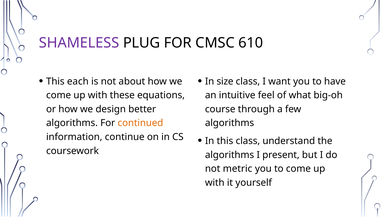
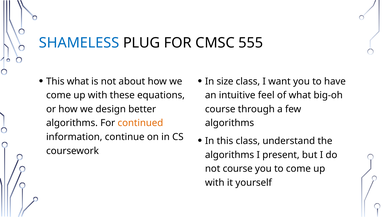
SHAMELESS colour: purple -> blue
610: 610 -> 555
This each: each -> what
not metric: metric -> course
